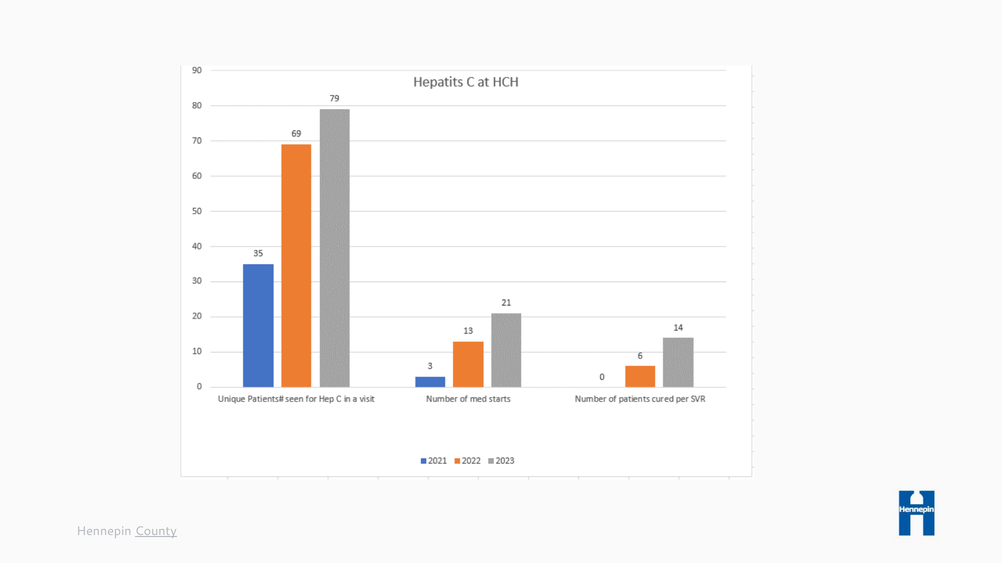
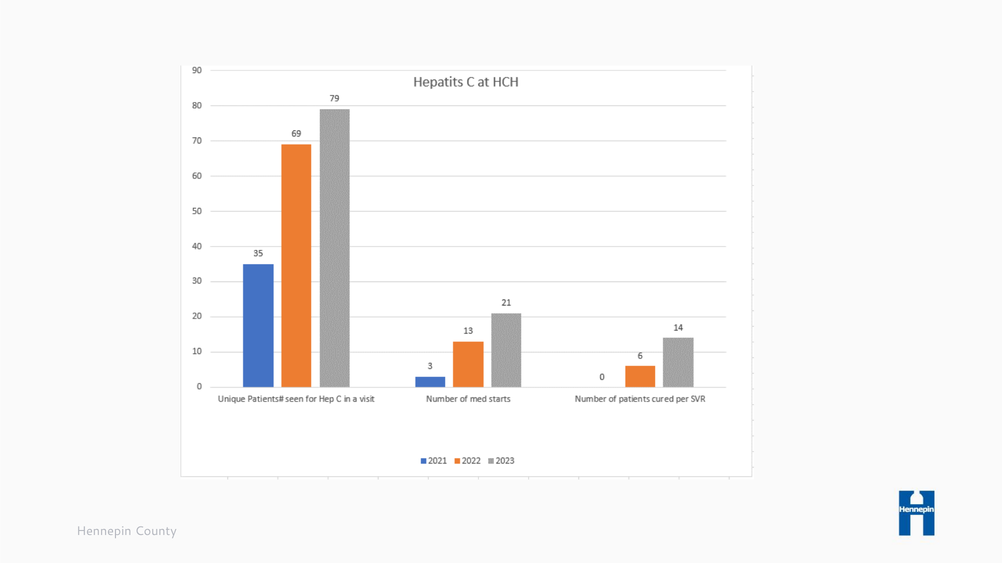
County underline: present -> none
